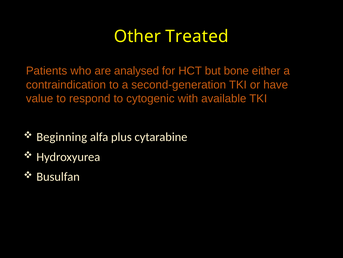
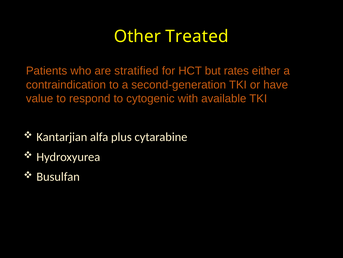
analysed: analysed -> stratified
bone: bone -> rates
Beginning: Beginning -> Kantarjian
